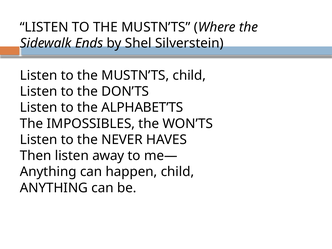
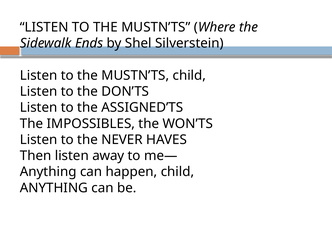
ALPHABET’TS: ALPHABET’TS -> ASSIGNED’TS
